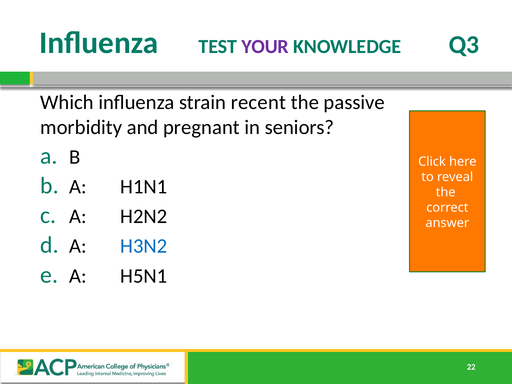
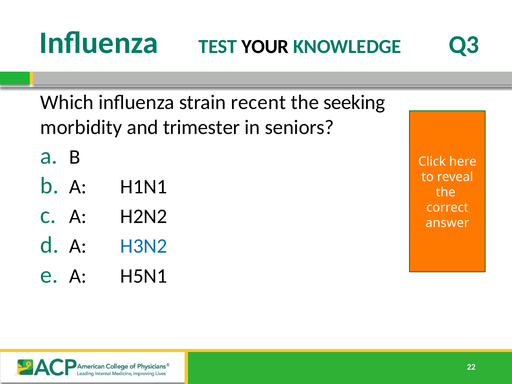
YOUR colour: purple -> black
passive: passive -> seeking
pregnant: pregnant -> trimester
